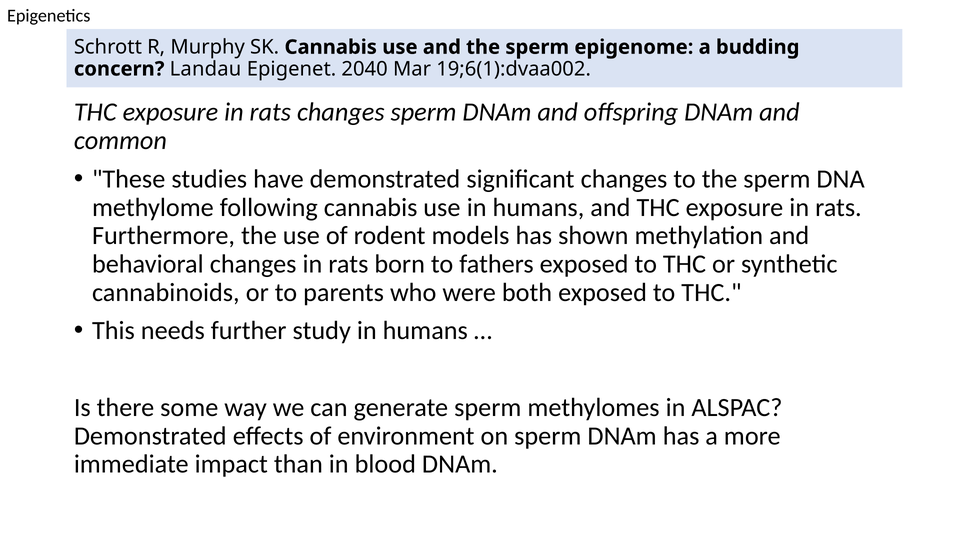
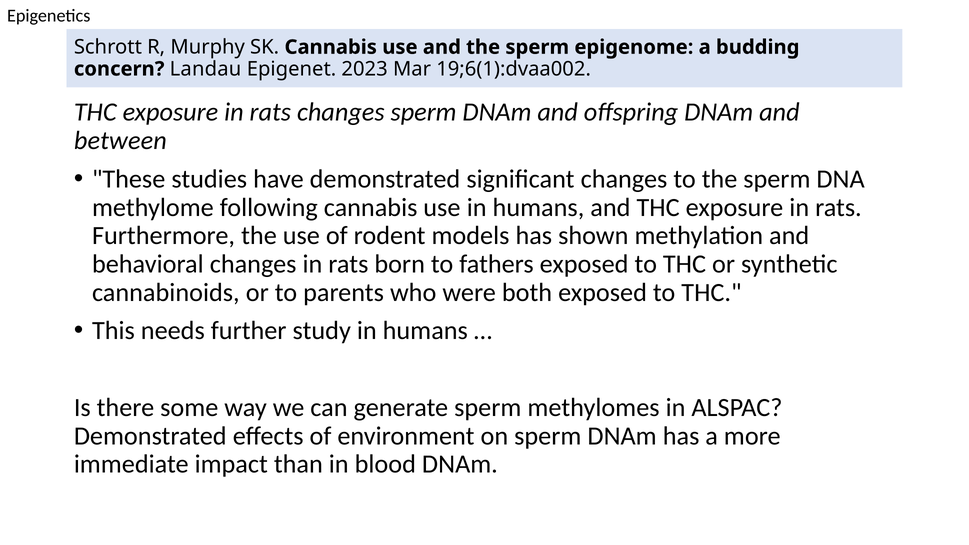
2040: 2040 -> 2023
common: common -> between
